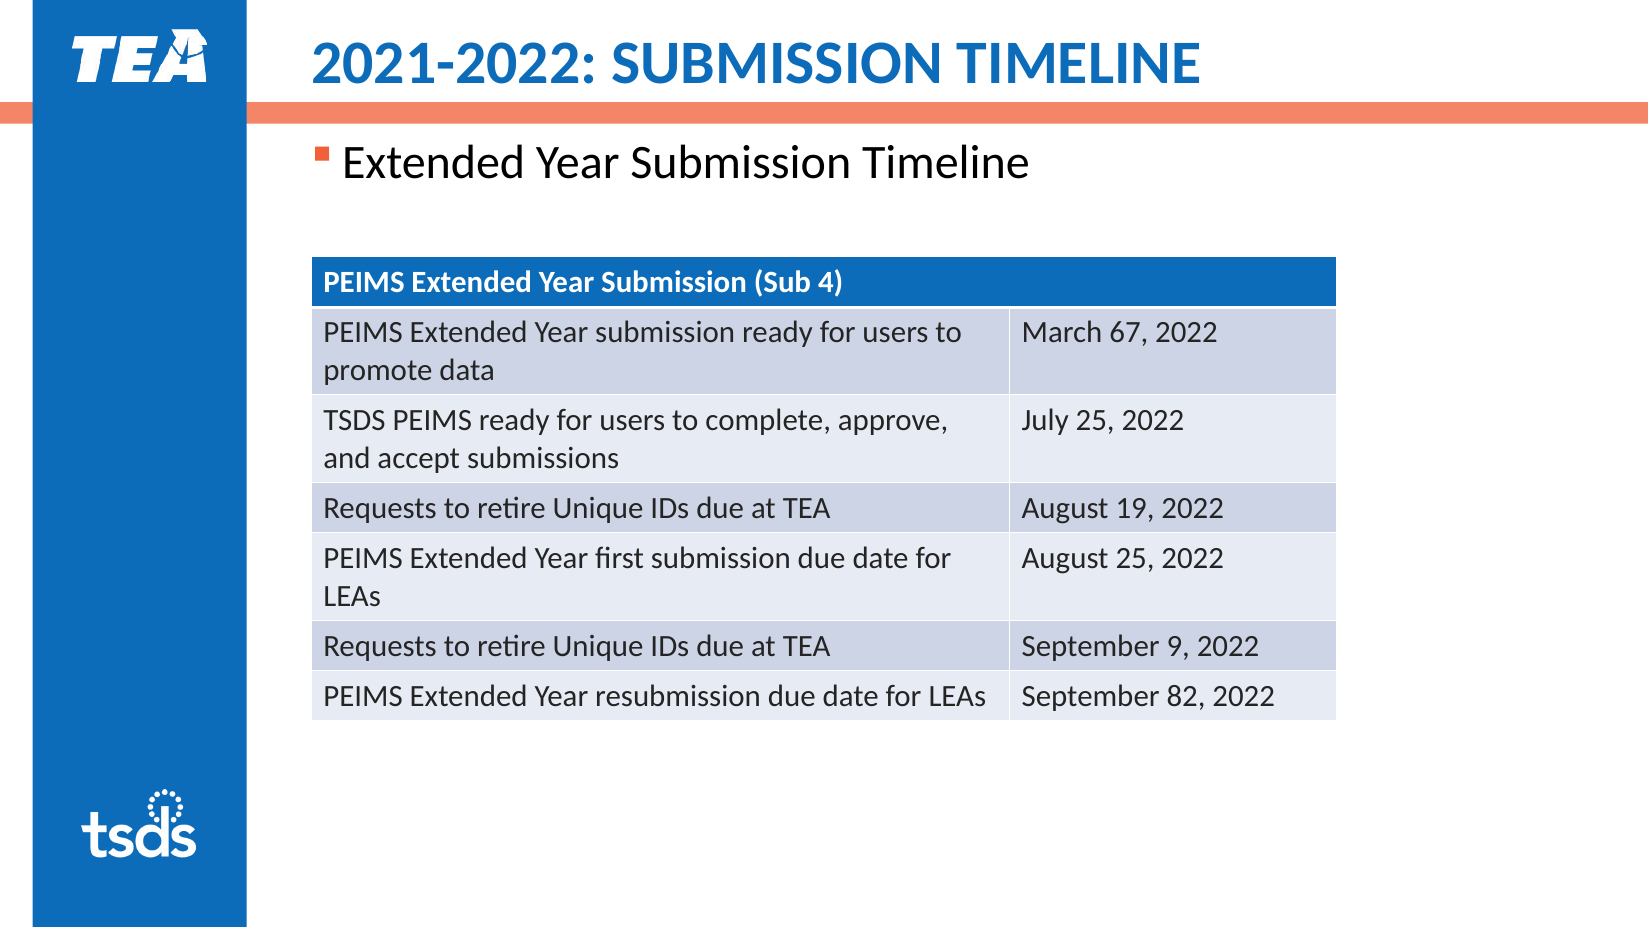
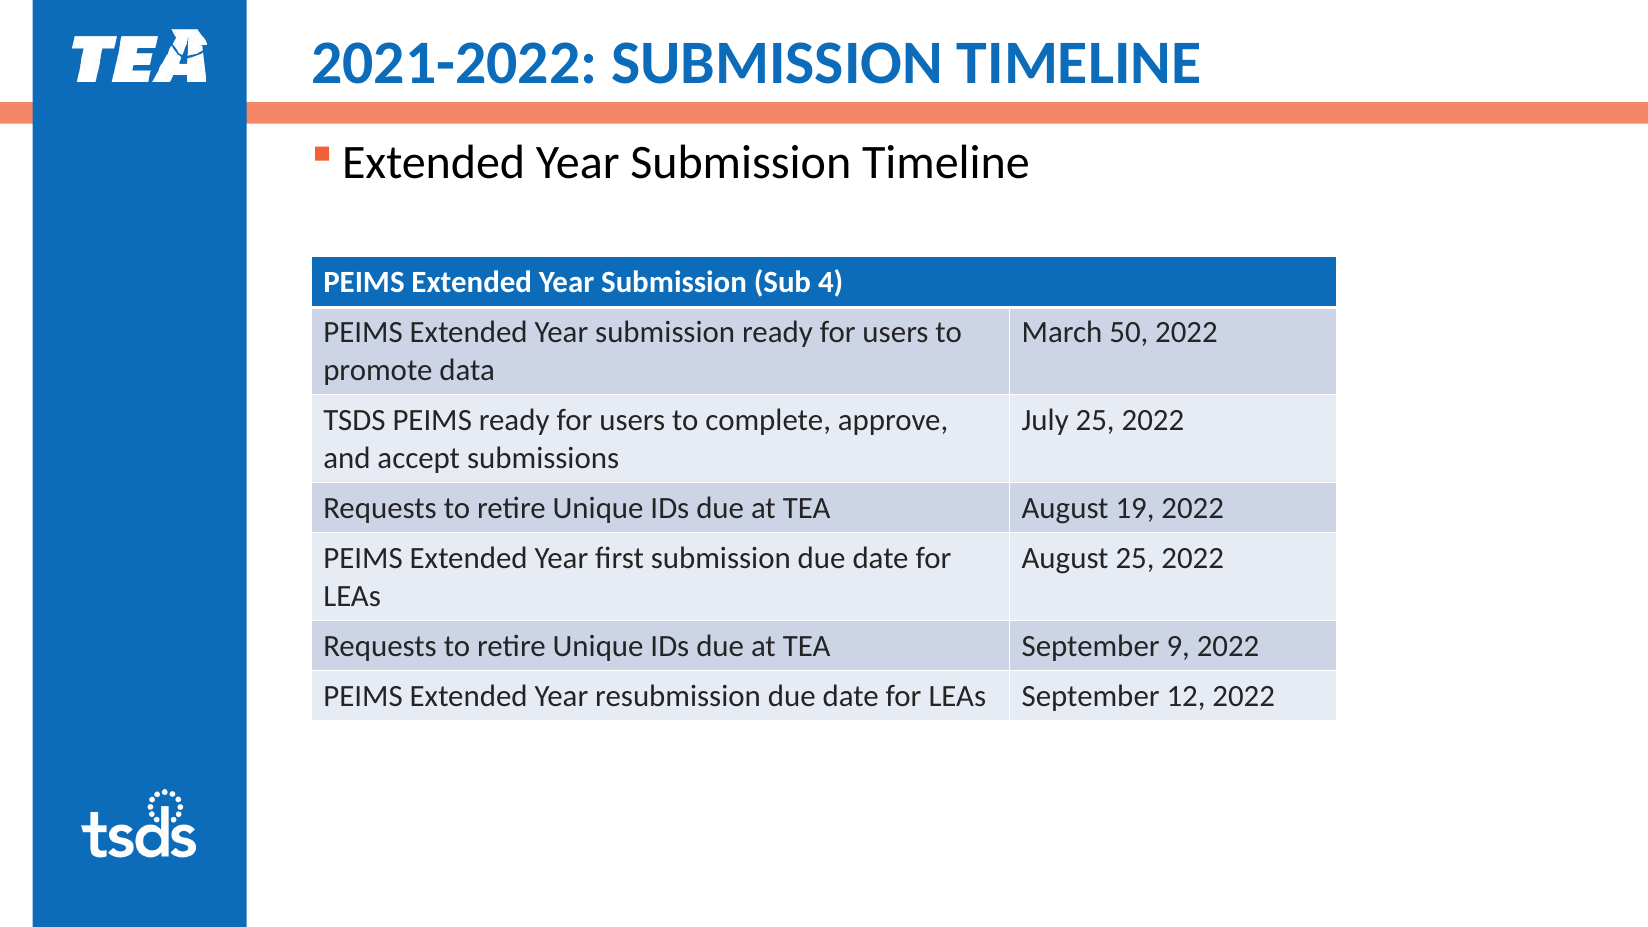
67: 67 -> 50
82: 82 -> 12
